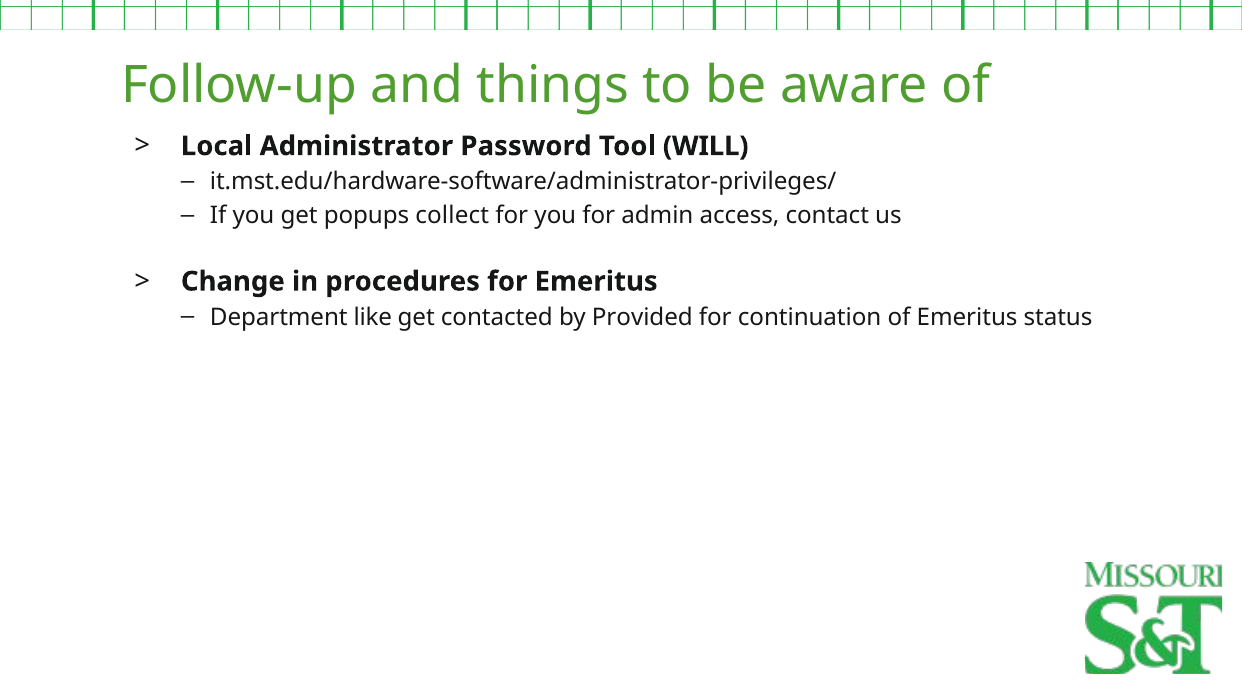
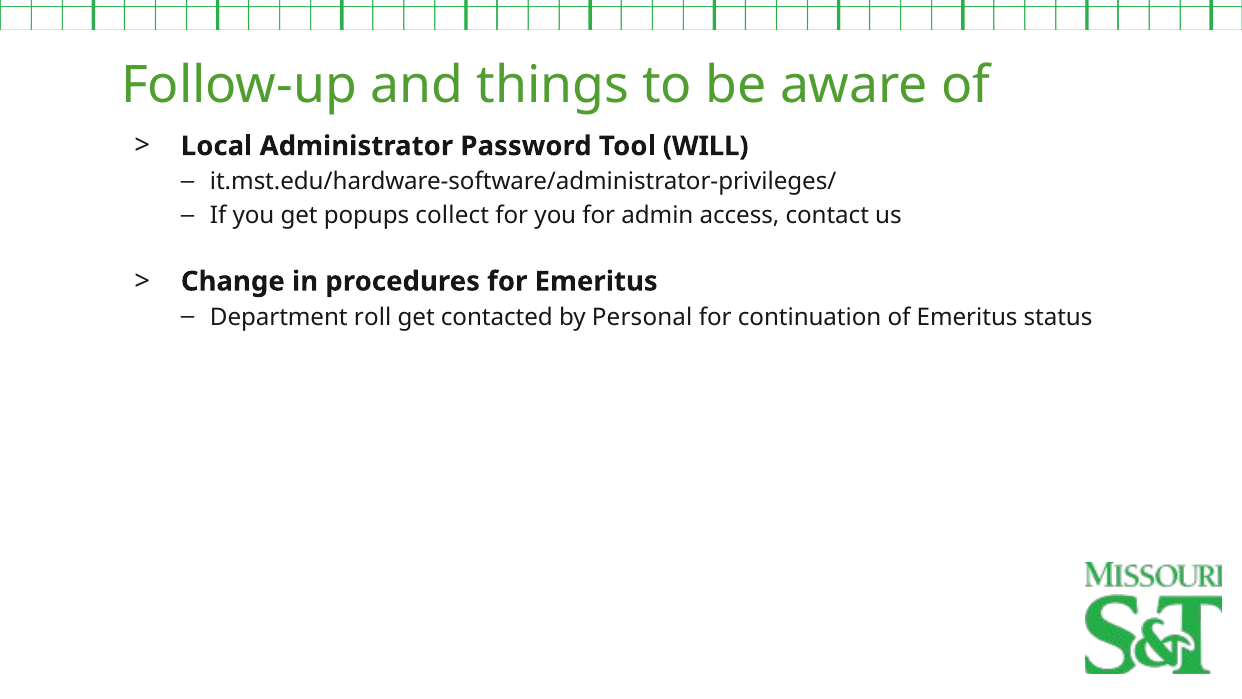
like: like -> roll
Provided: Provided -> Personal
